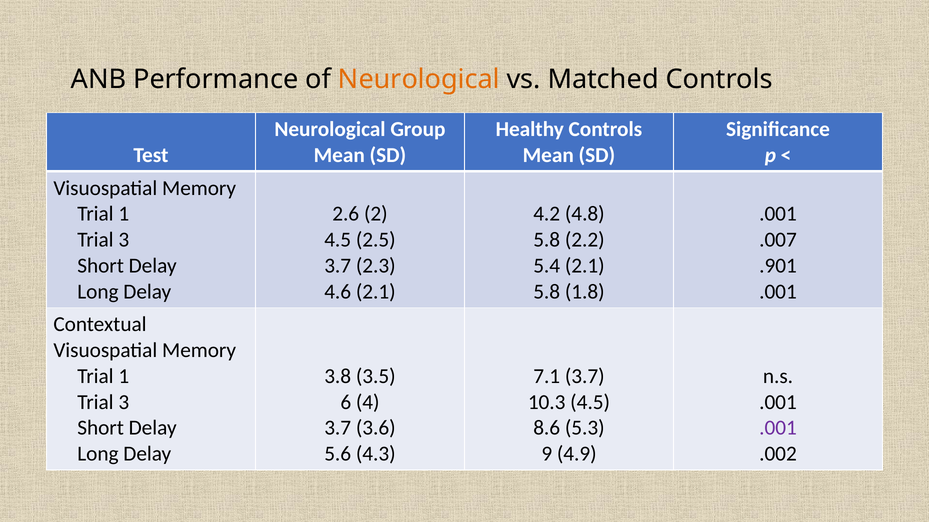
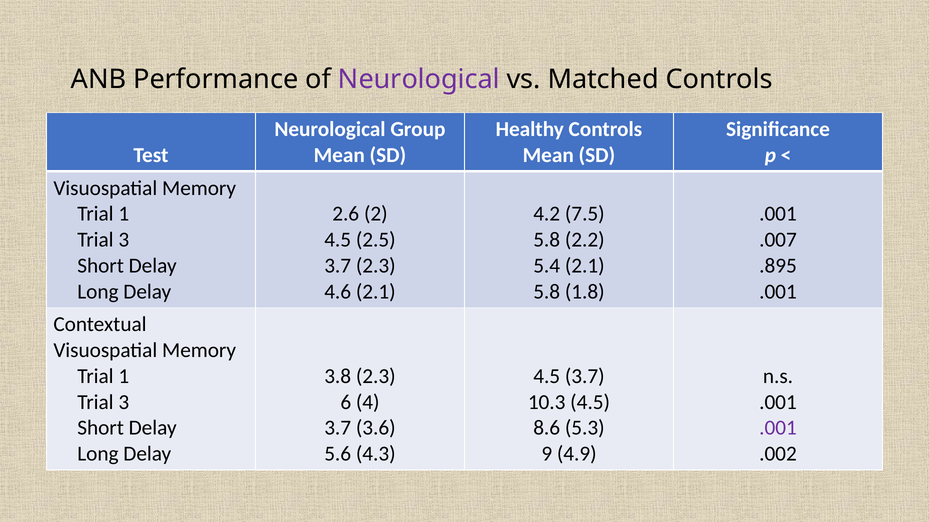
Neurological at (419, 79) colour: orange -> purple
4.8: 4.8 -> 7.5
.901: .901 -> .895
3.8 3.5: 3.5 -> 2.3
7.1 at (547, 377): 7.1 -> 4.5
